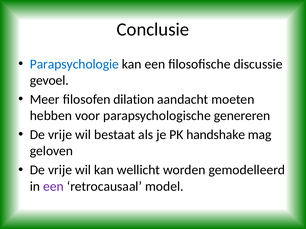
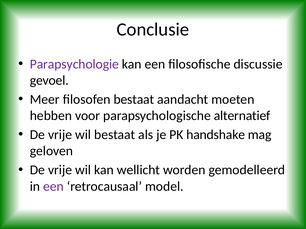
Parapsychologie colour: blue -> purple
filosofen dilation: dilation -> bestaat
genereren: genereren -> alternatief
